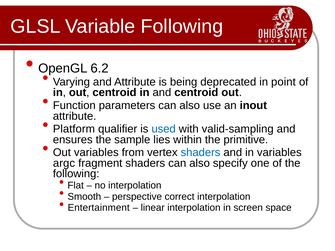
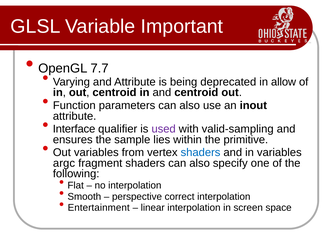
Variable Following: Following -> Important
6.2: 6.2 -> 7.7
point: point -> allow
Platform: Platform -> Interface
used colour: blue -> purple
